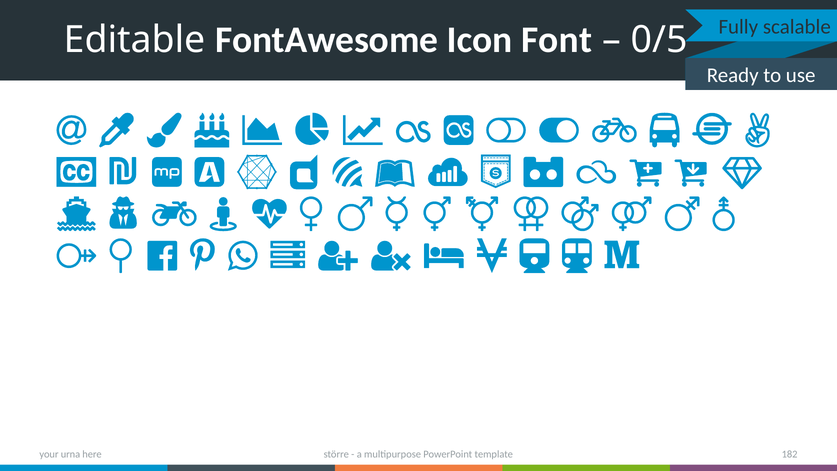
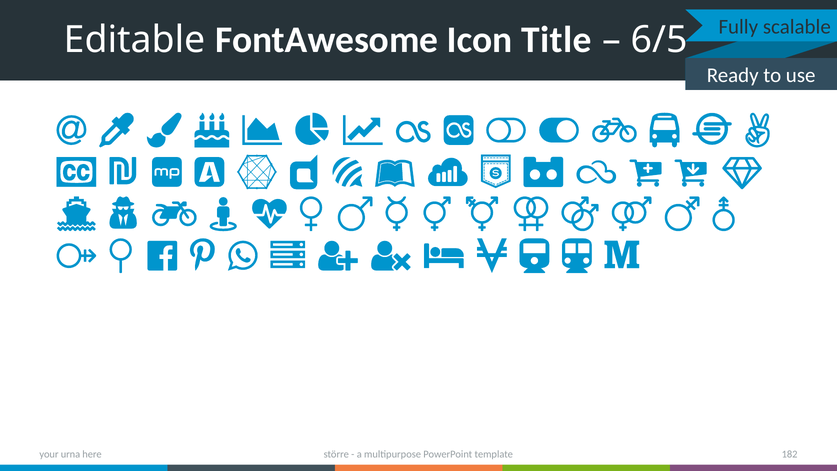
Font: Font -> Title
0/5: 0/5 -> 6/5
